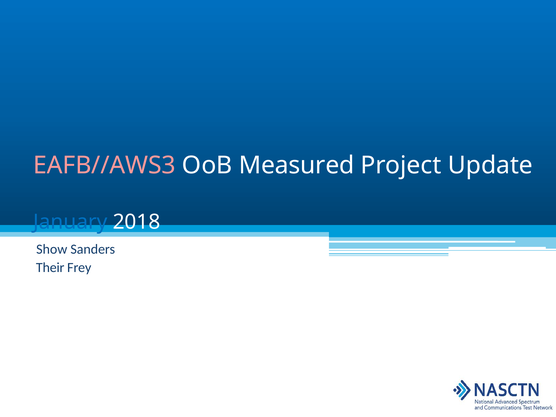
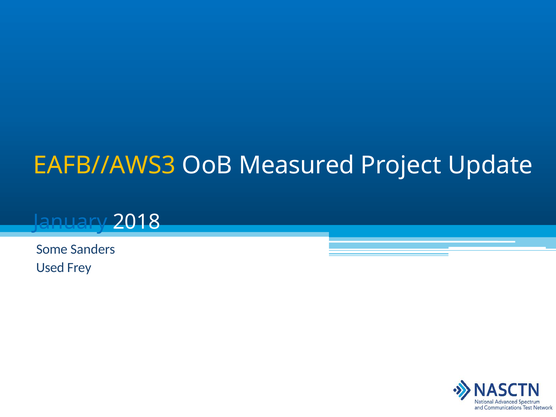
EAFB//AWS3 colour: pink -> yellow
Show: Show -> Some
Their: Their -> Used
